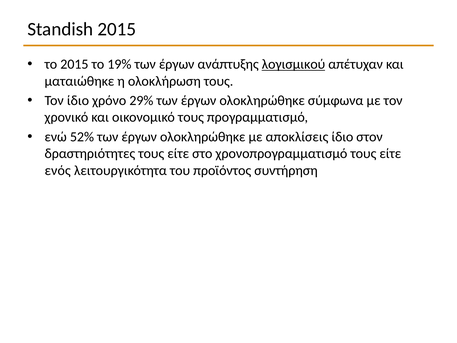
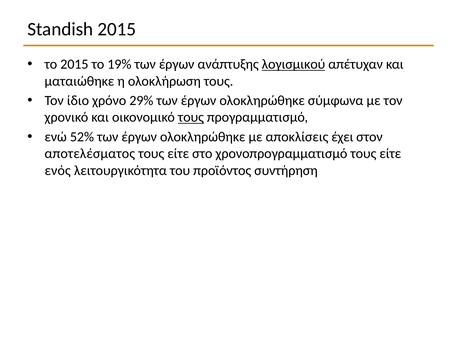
τους at (191, 117) underline: none -> present
αποκλίσεις ίδιο: ίδιο -> έχει
δραστηριότητες: δραστηριότητες -> αποτελέσματος
